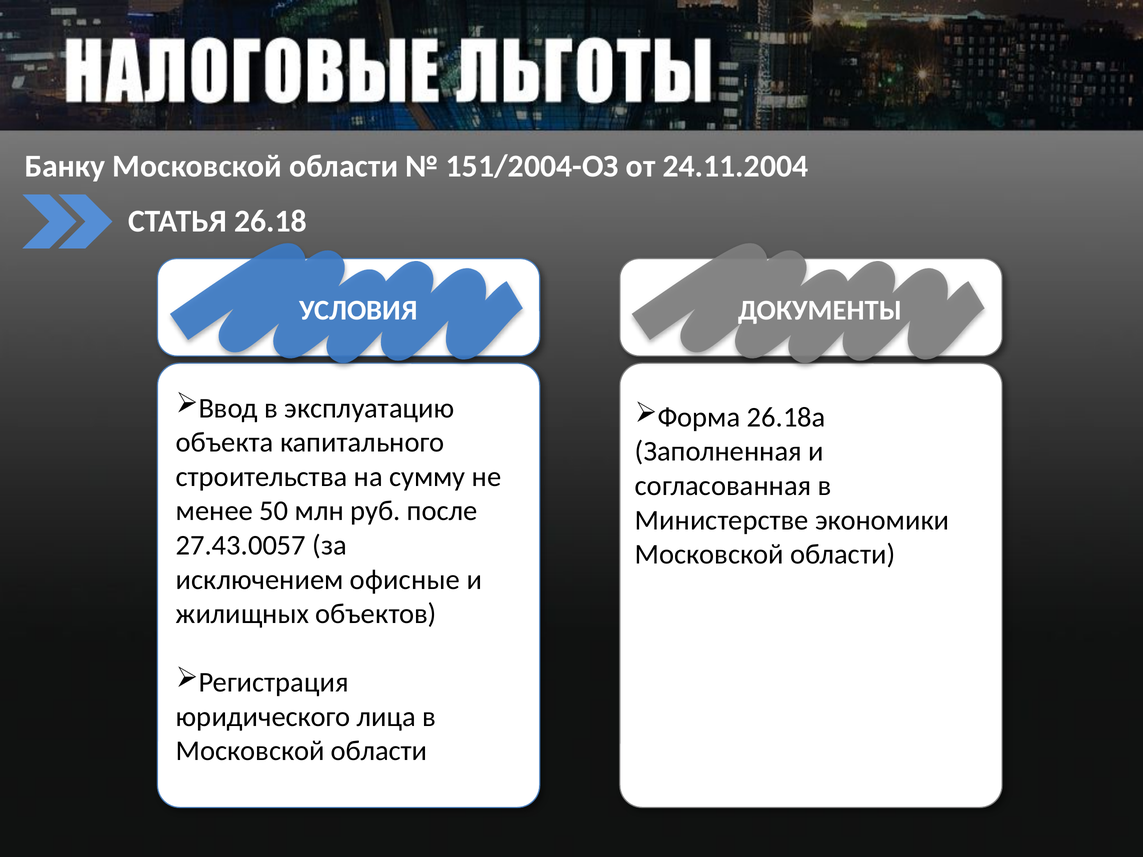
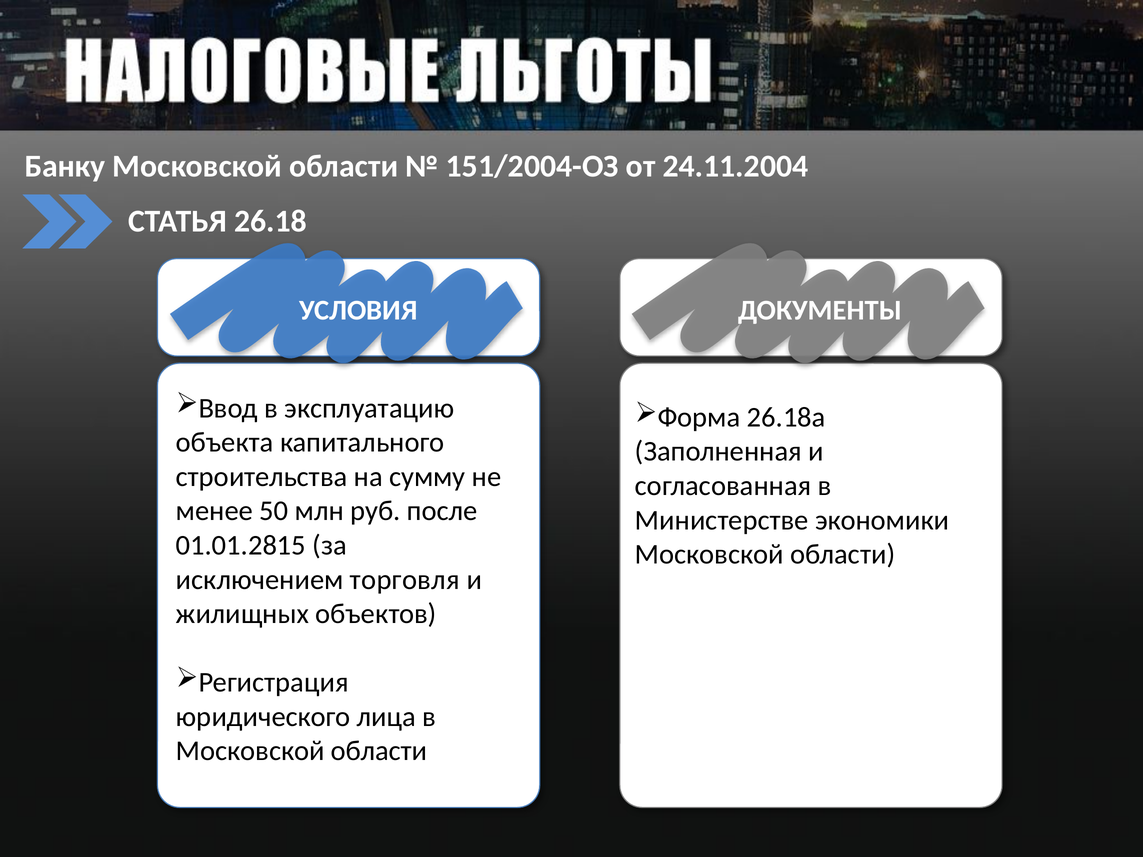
27.43.0057: 27.43.0057 -> 01.01.2815
офисные: офисные -> торговля
